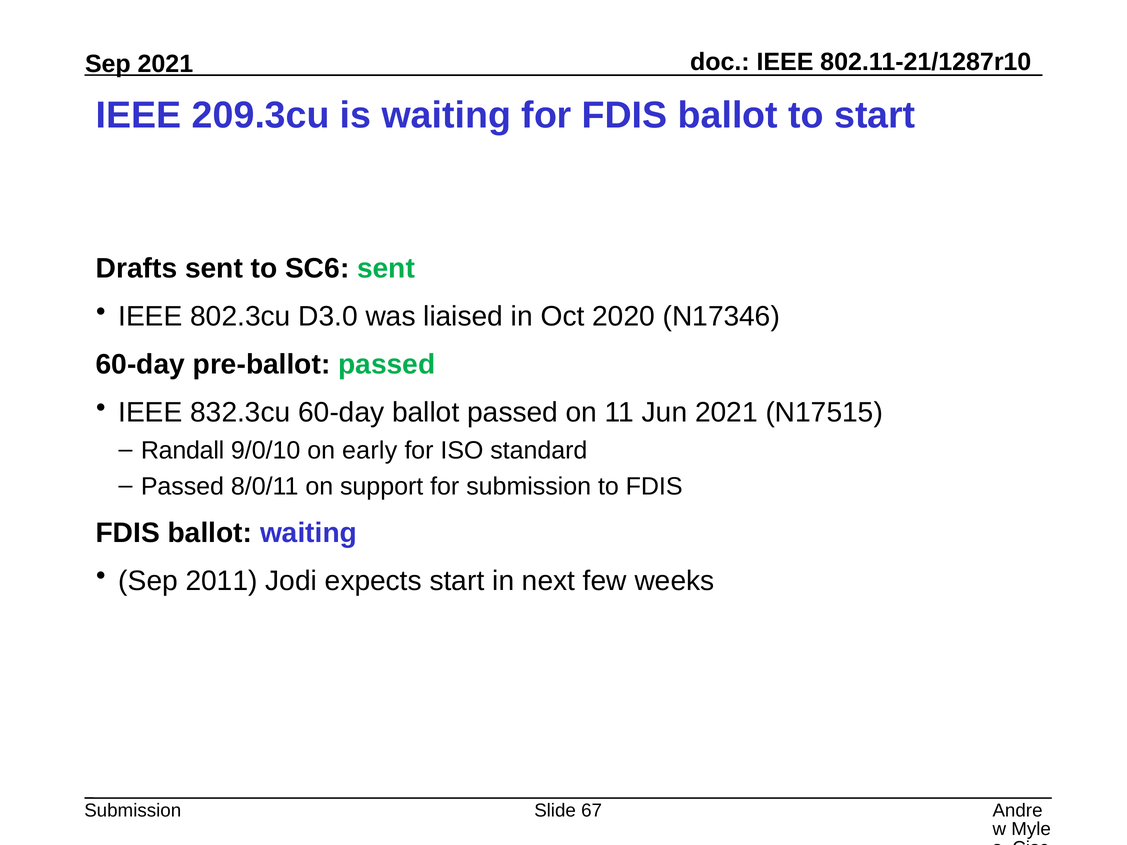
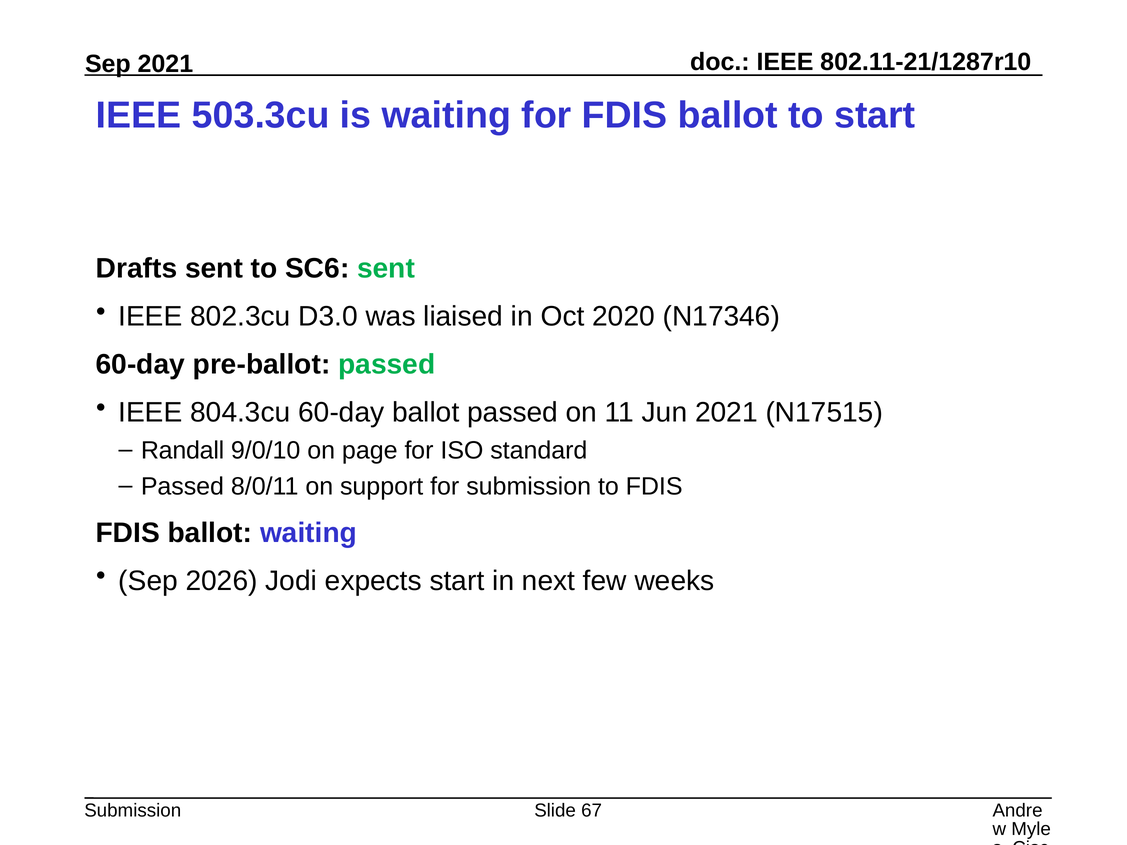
209.3cu: 209.3cu -> 503.3cu
832.3cu: 832.3cu -> 804.3cu
early: early -> page
2011: 2011 -> 2026
